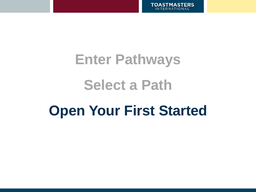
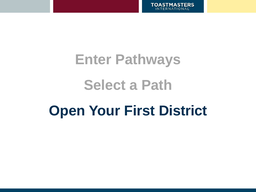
Started: Started -> District
